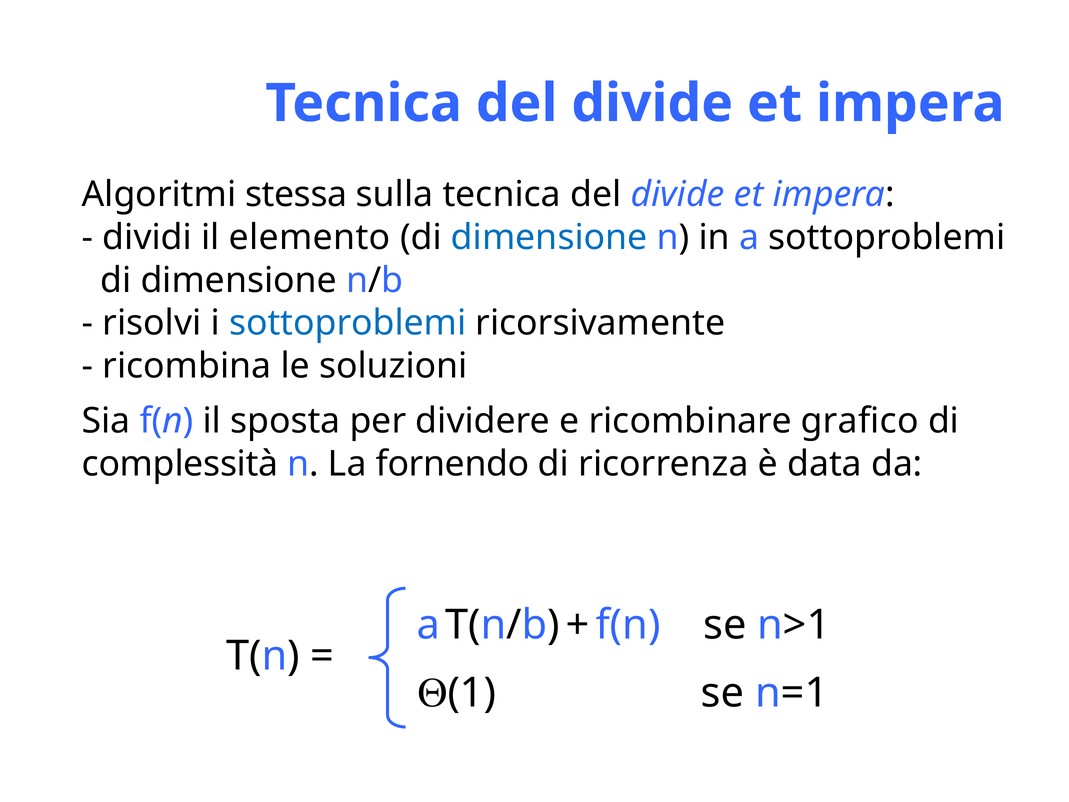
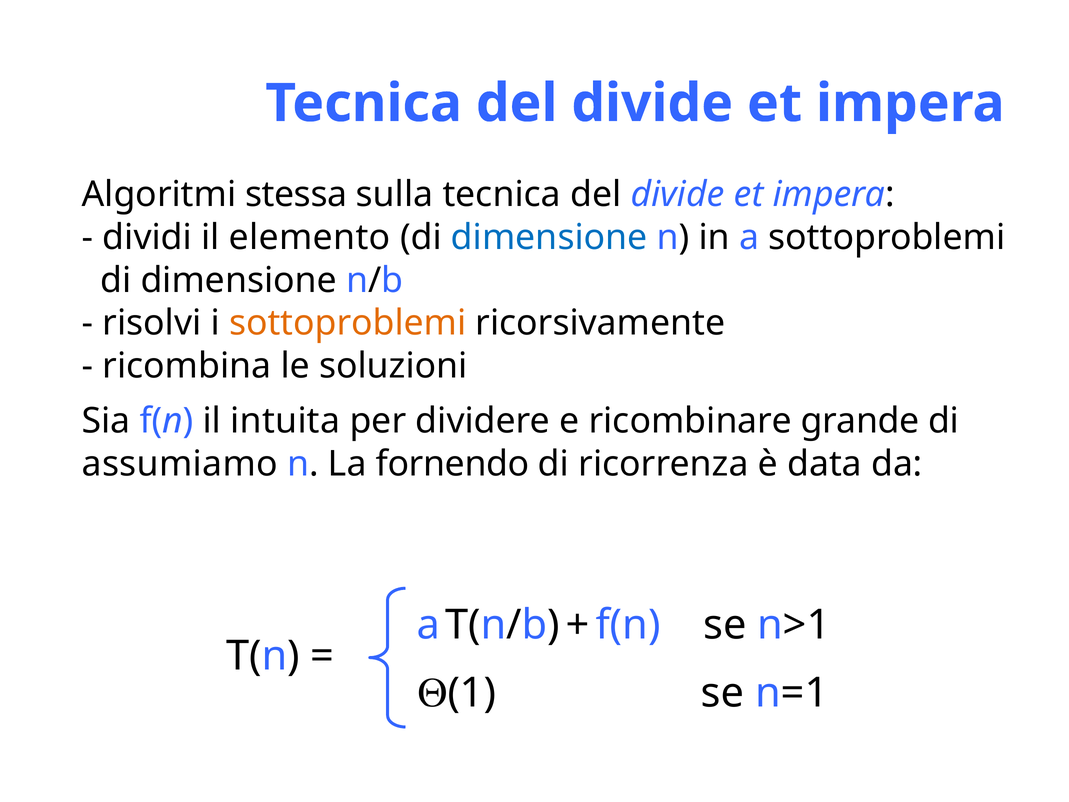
sottoproblemi at (348, 323) colour: blue -> orange
sposta: sposta -> intuita
grafico: grafico -> grande
complessità: complessità -> assumiamo
